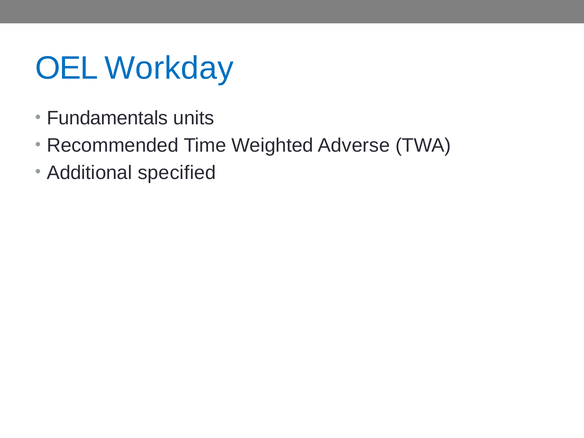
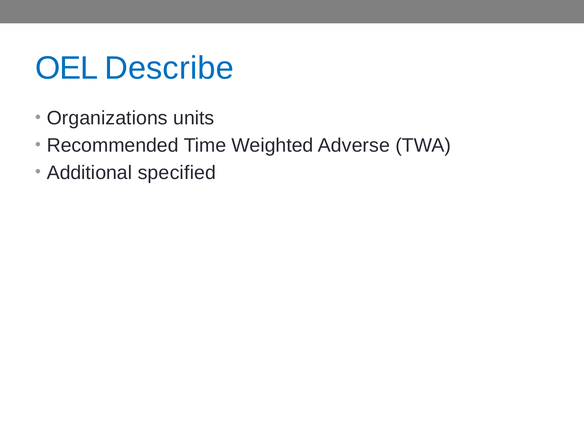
Workday: Workday -> Describe
Fundamentals: Fundamentals -> Organizations
